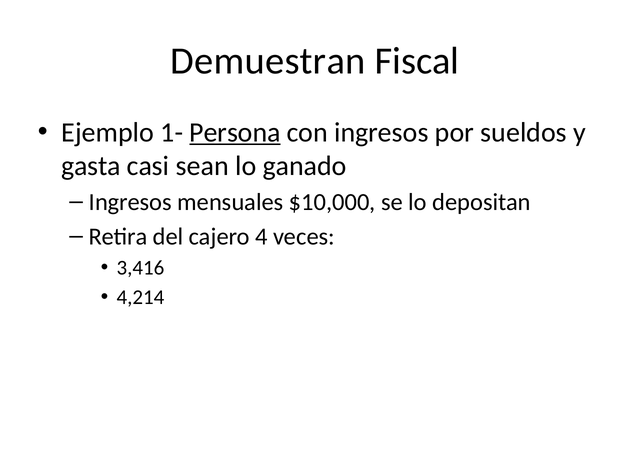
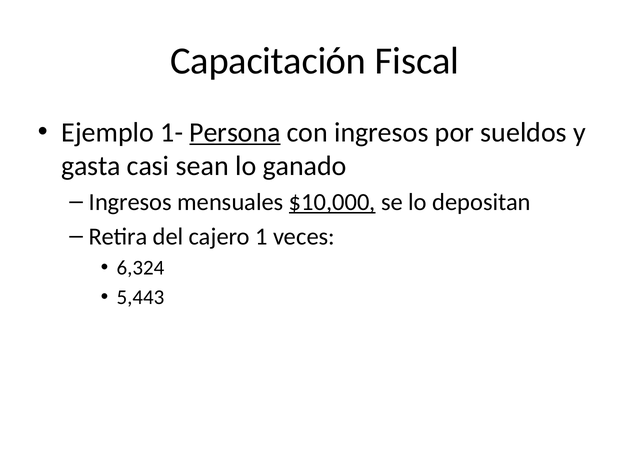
Demuestran: Demuestran -> Capacitación
$10,000 underline: none -> present
4: 4 -> 1
3,416: 3,416 -> 6,324
4,214: 4,214 -> 5,443
